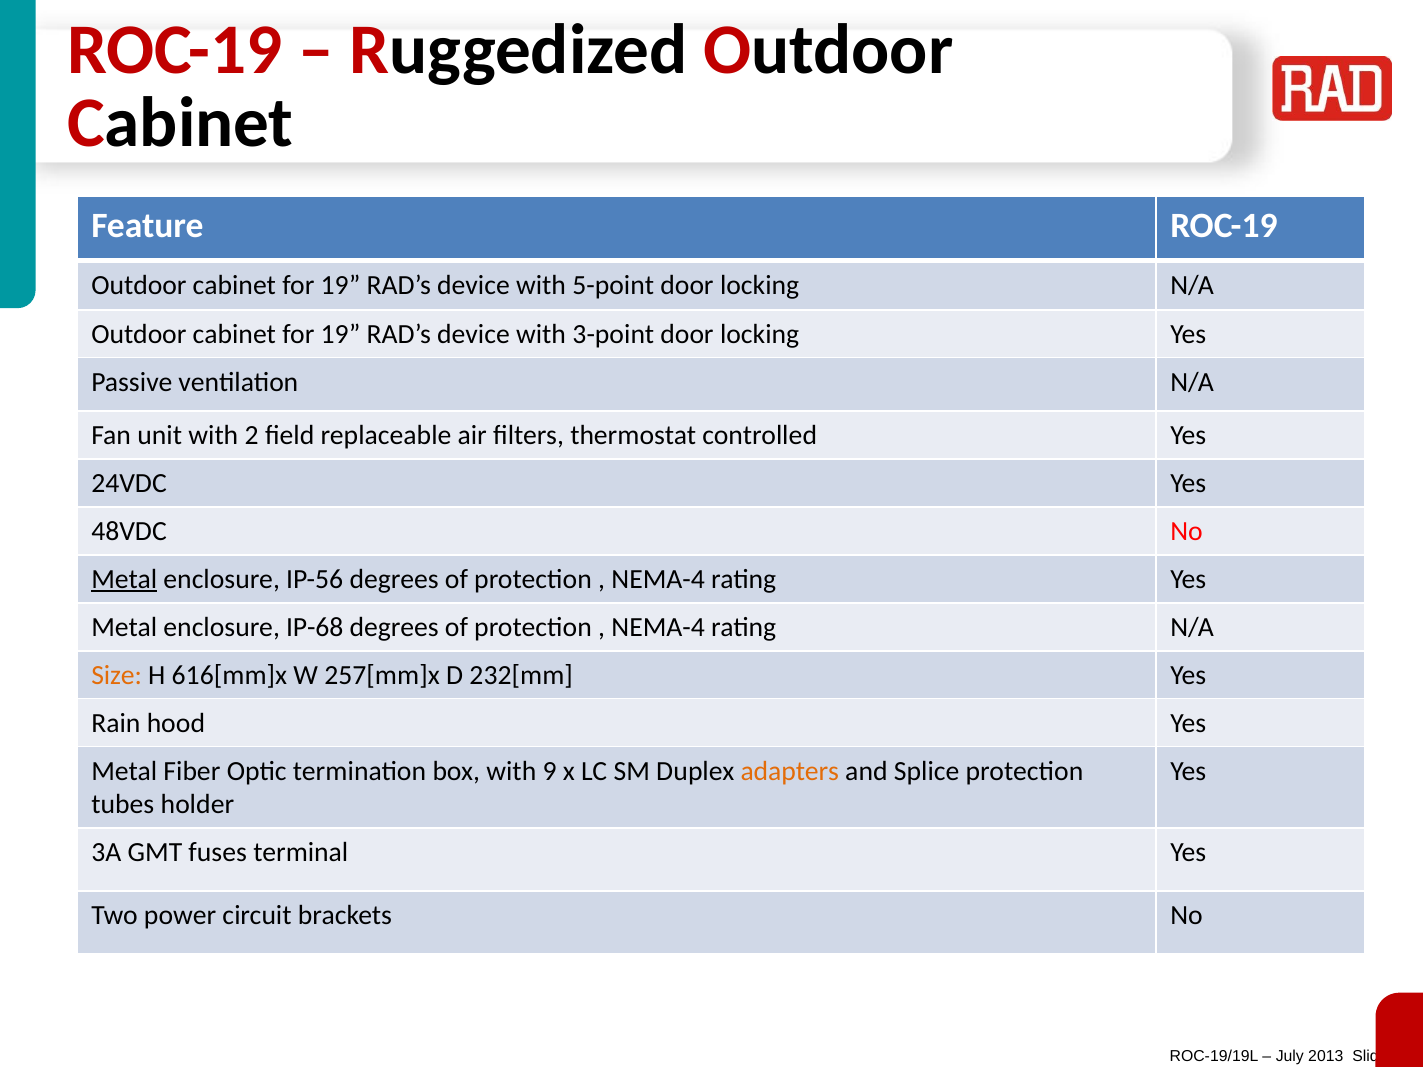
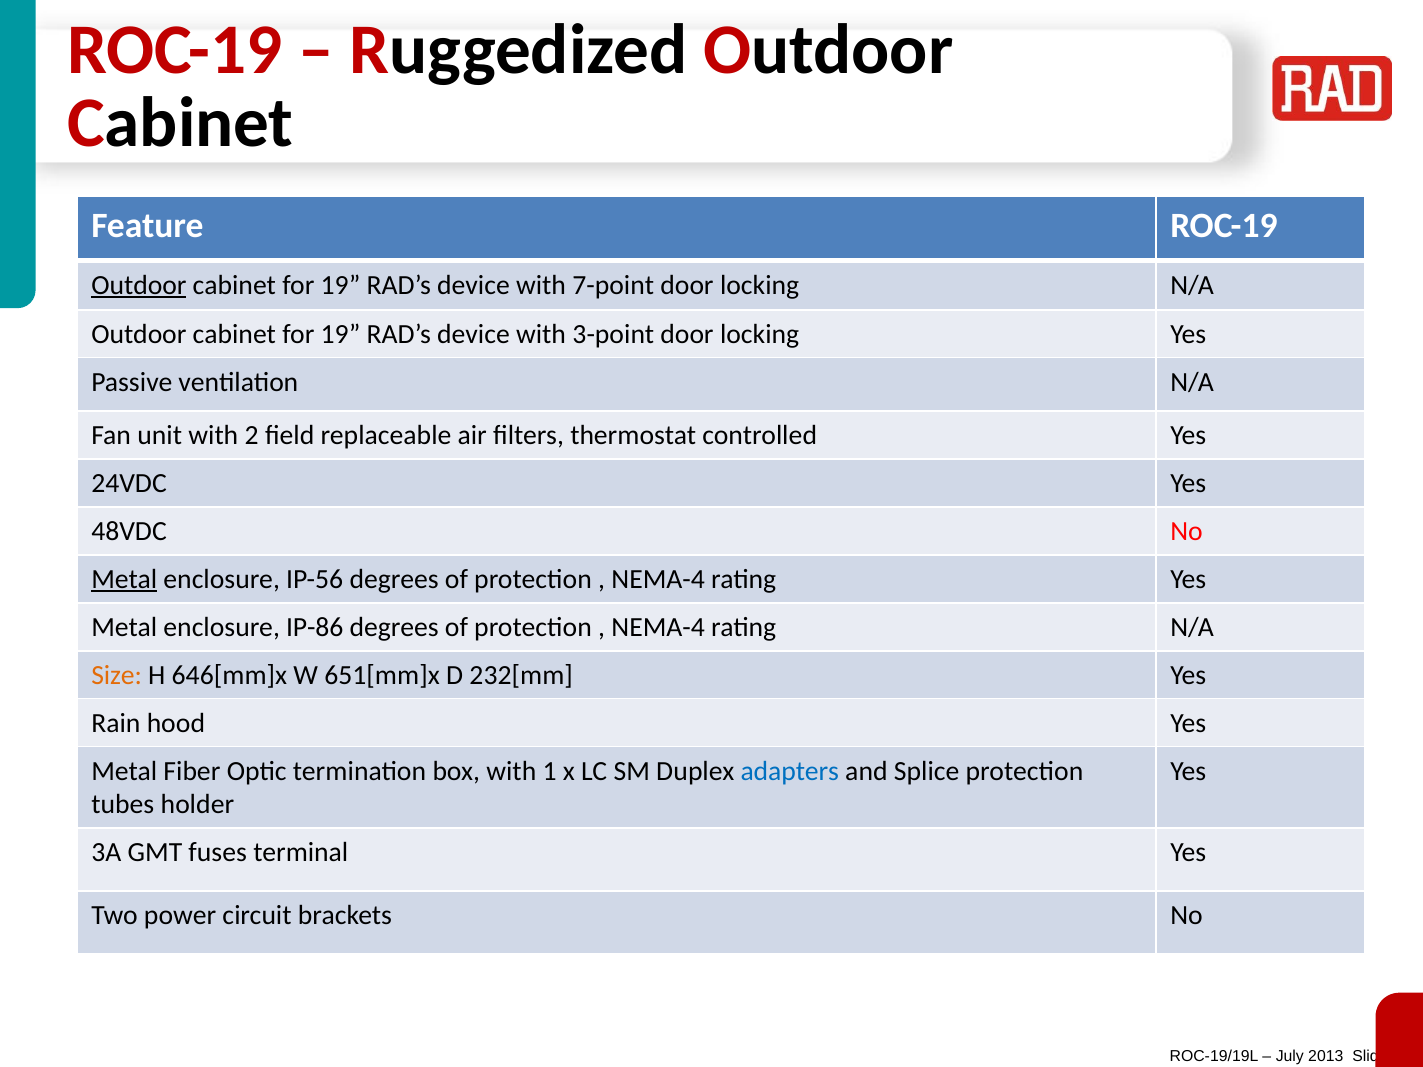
Outdoor at (139, 285) underline: none -> present
5-point: 5-point -> 7-point
IP-68: IP-68 -> IP-86
616[mm]x: 616[mm]x -> 646[mm]x
257[mm]x: 257[mm]x -> 651[mm]x
9: 9 -> 1
adapters colour: orange -> blue
